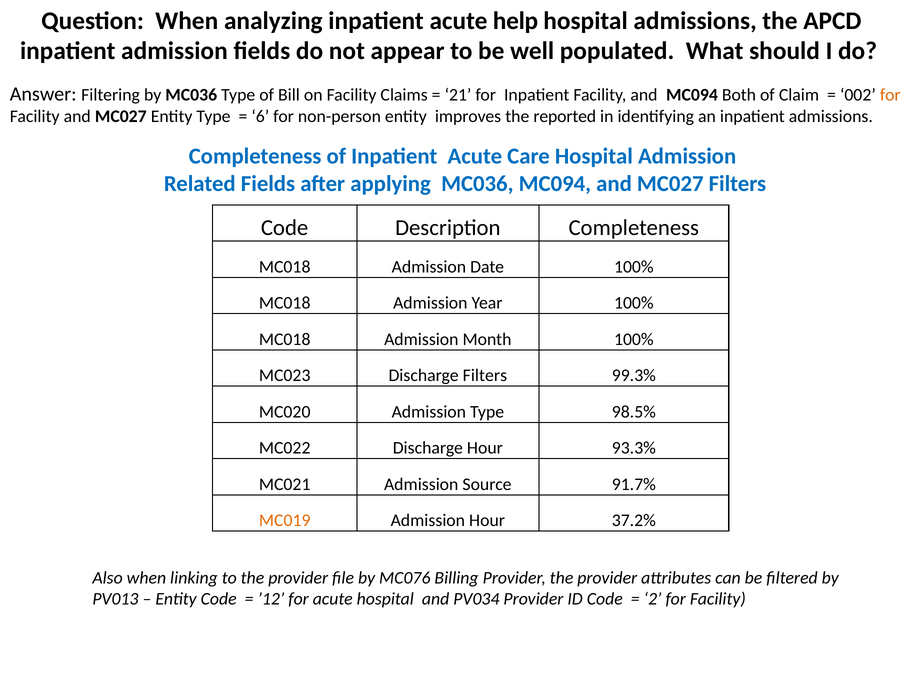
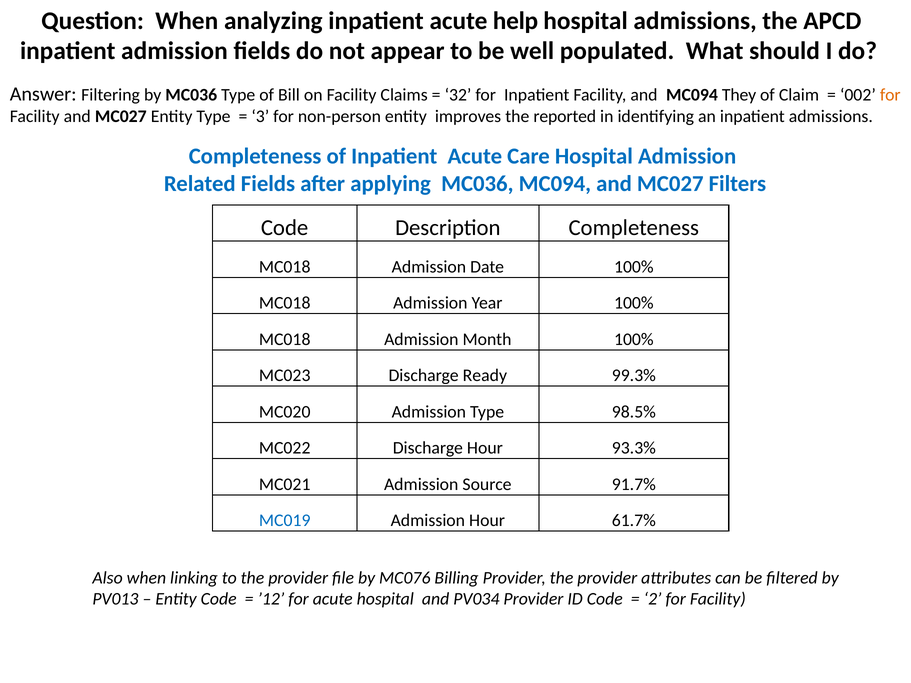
21: 21 -> 32
Both: Both -> They
6: 6 -> 3
Discharge Filters: Filters -> Ready
MC019 colour: orange -> blue
37.2%: 37.2% -> 61.7%
